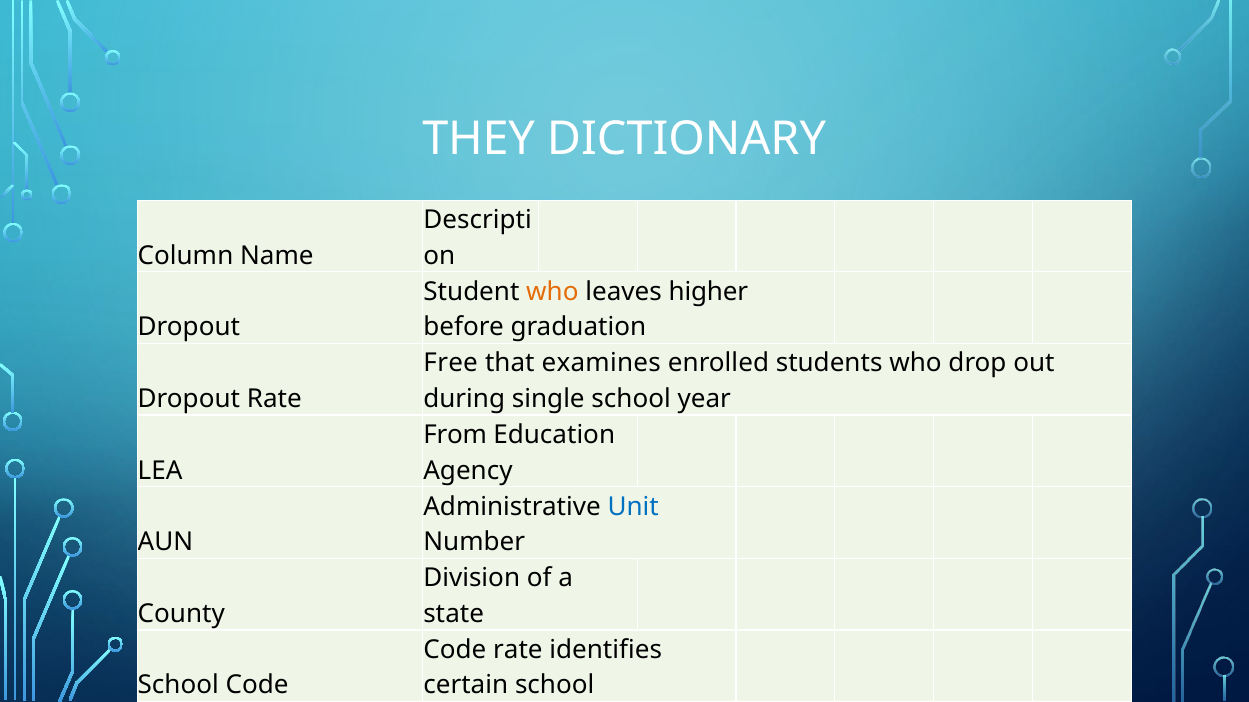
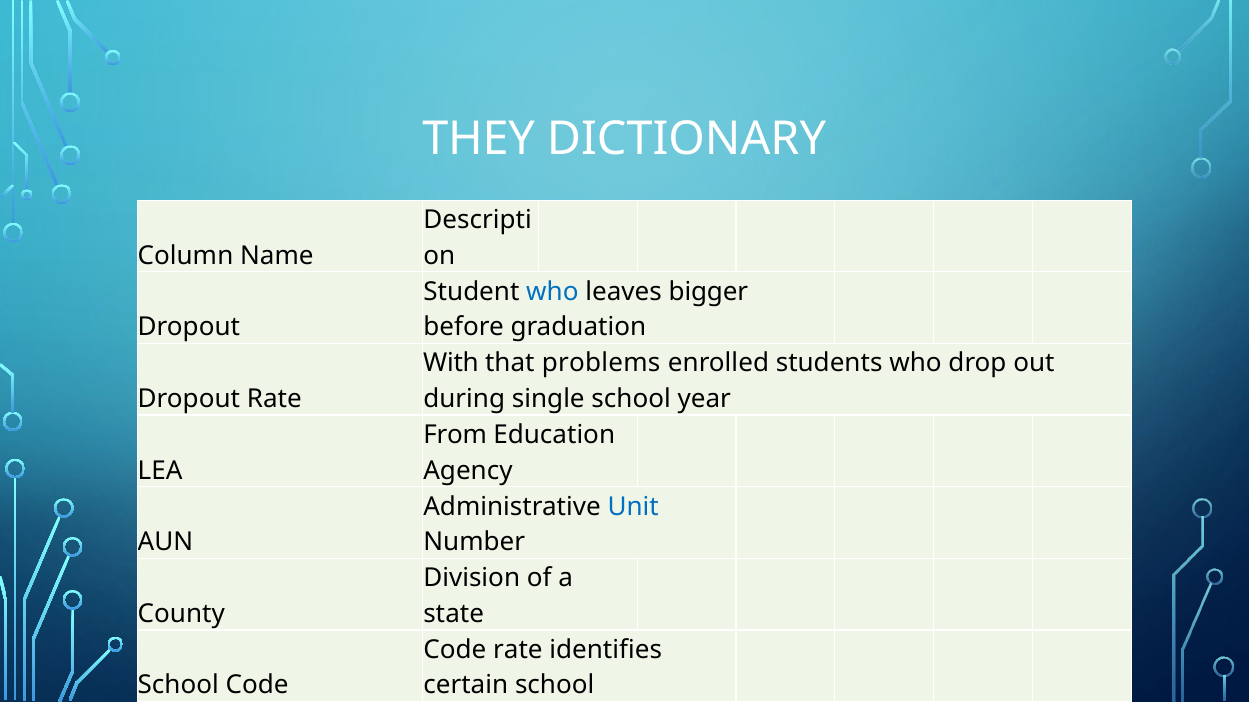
who at (552, 292) colour: orange -> blue
higher: higher -> bigger
Free: Free -> With
examines: examines -> problems
